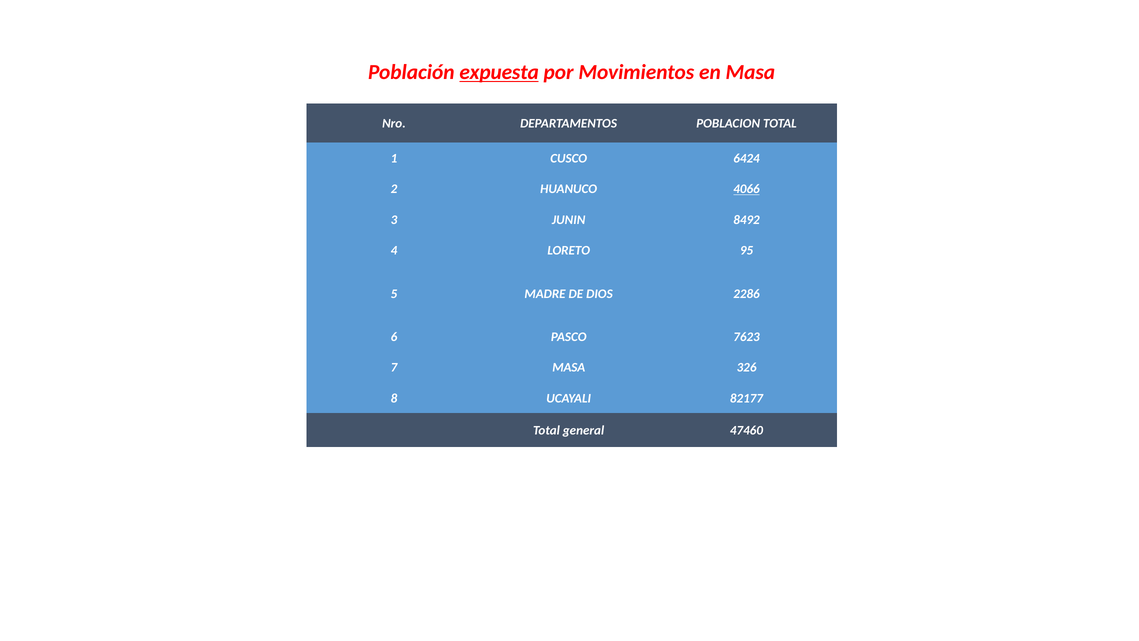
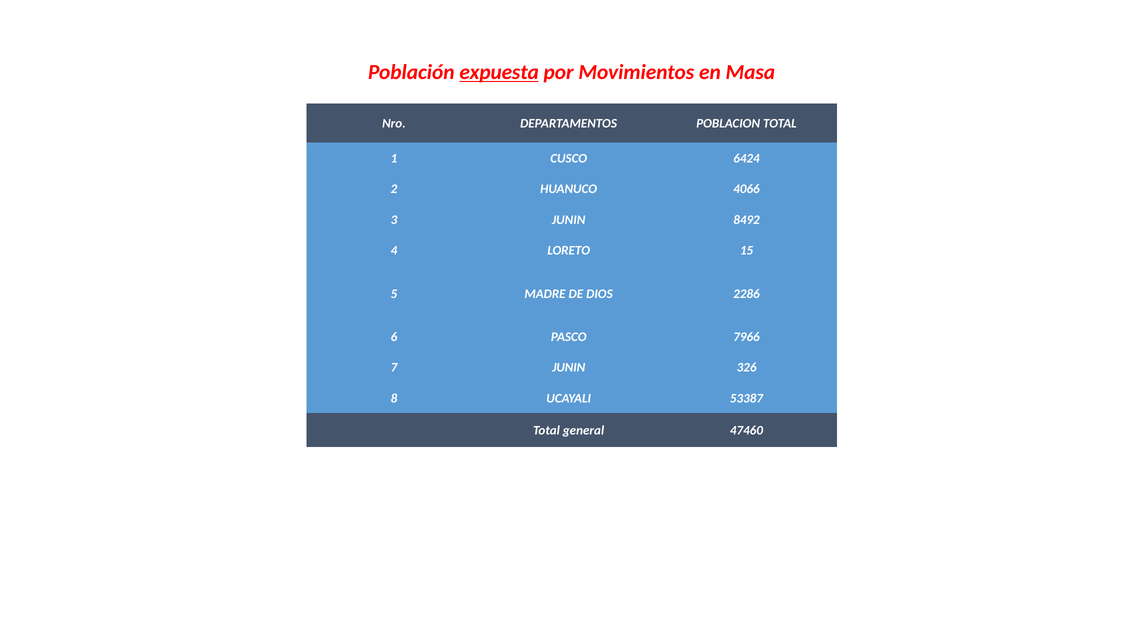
4066 underline: present -> none
95: 95 -> 15
7623: 7623 -> 7966
7 MASA: MASA -> JUNIN
82177: 82177 -> 53387
